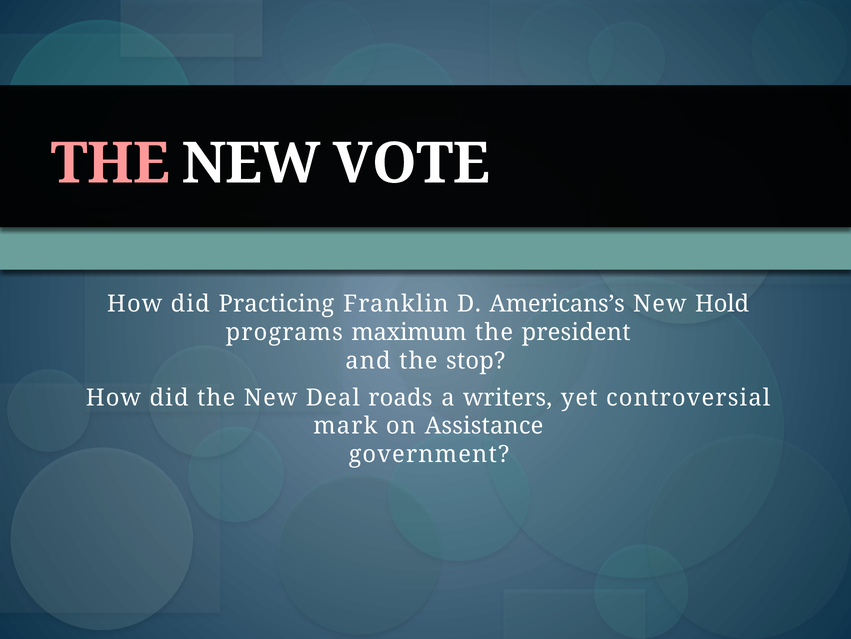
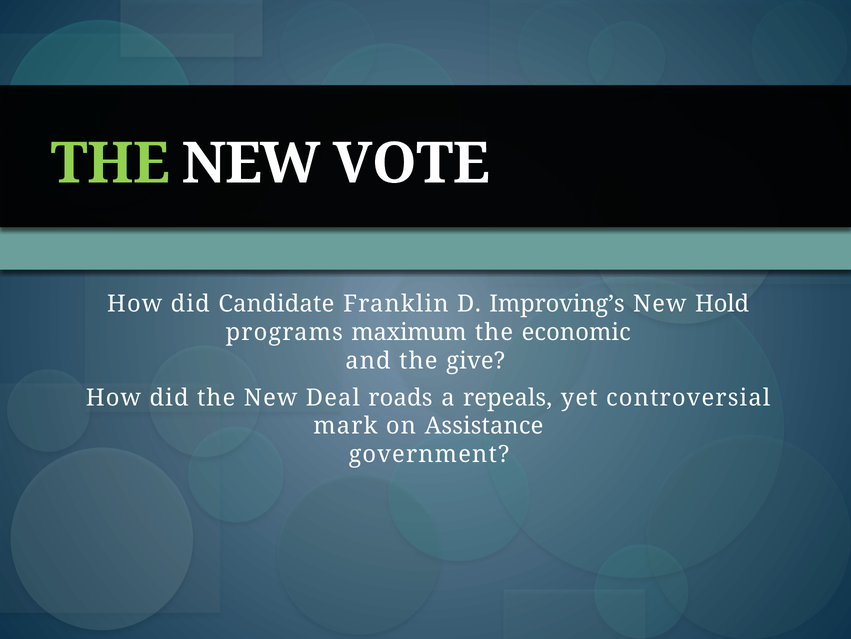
THE at (110, 163) colour: pink -> light green
Practicing: Practicing -> Candidate
Americans’s: Americans’s -> Improving’s
president: president -> economic
stop: stop -> give
writers: writers -> repeals
